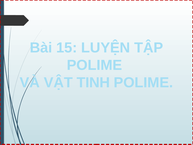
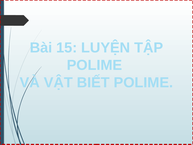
TINH: TINH -> BIẾT
